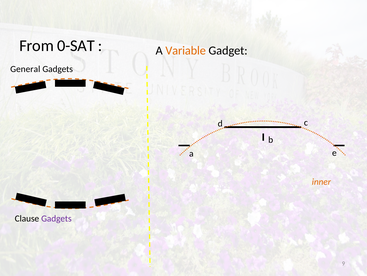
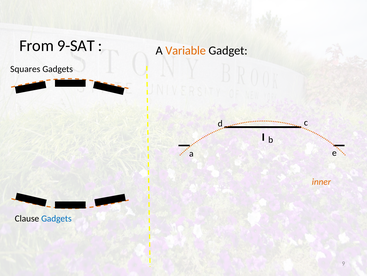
0-SAT: 0-SAT -> 9-SAT
General: General -> Squares
Gadgets at (56, 218) colour: purple -> blue
